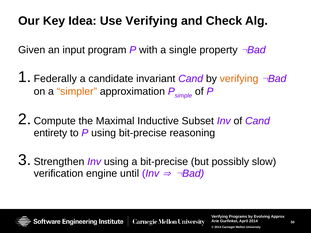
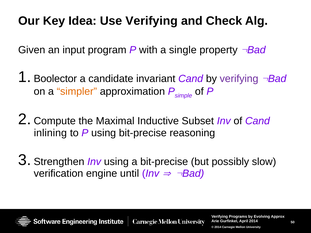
Federally: Federally -> Boolector
verifying at (239, 79) colour: orange -> purple
entirety: entirety -> inlining
